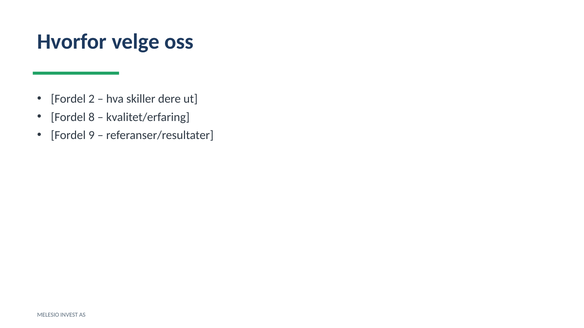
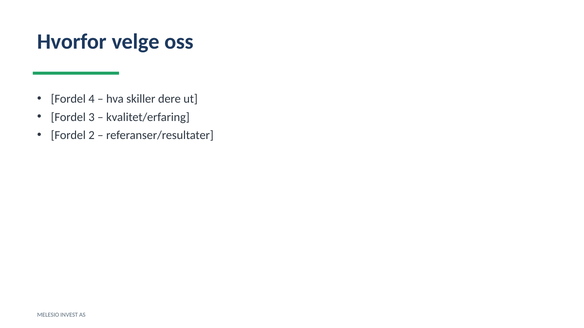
2: 2 -> 4
8: 8 -> 3
9: 9 -> 2
